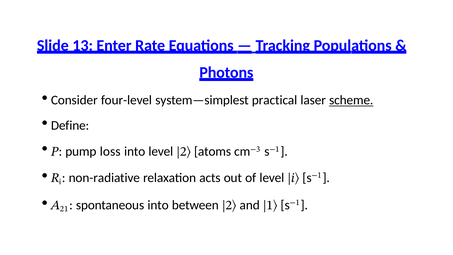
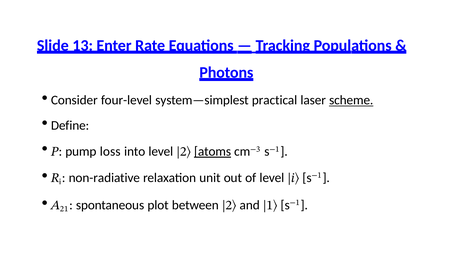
atoms underline: none -> present
acts: acts -> unit
spontaneous into: into -> plot
